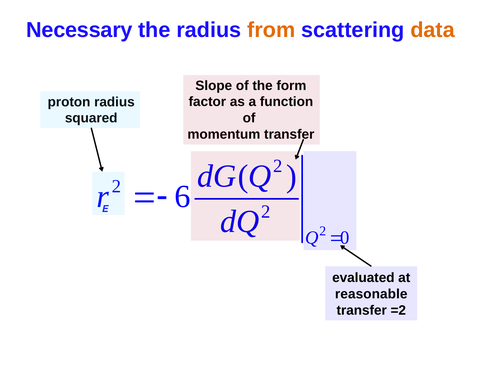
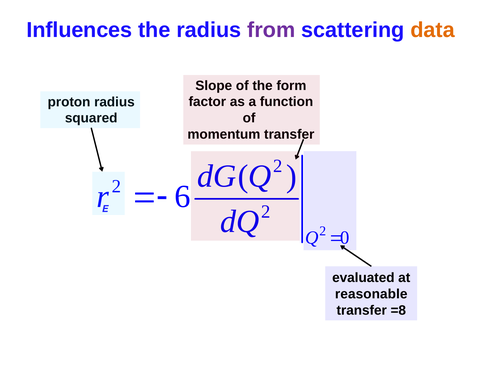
Necessary: Necessary -> Influences
from colour: orange -> purple
=2: =2 -> =8
